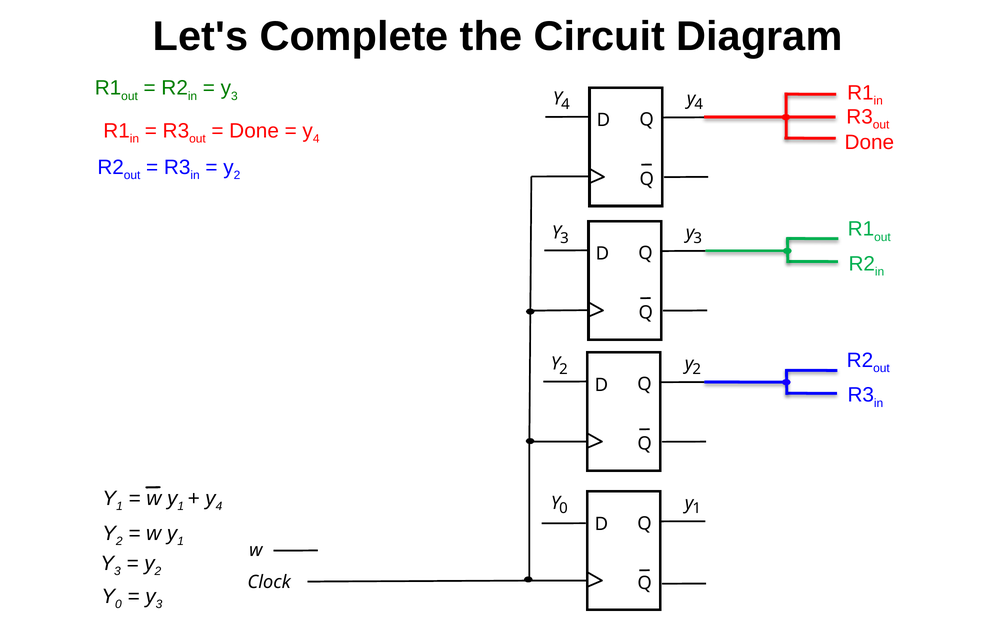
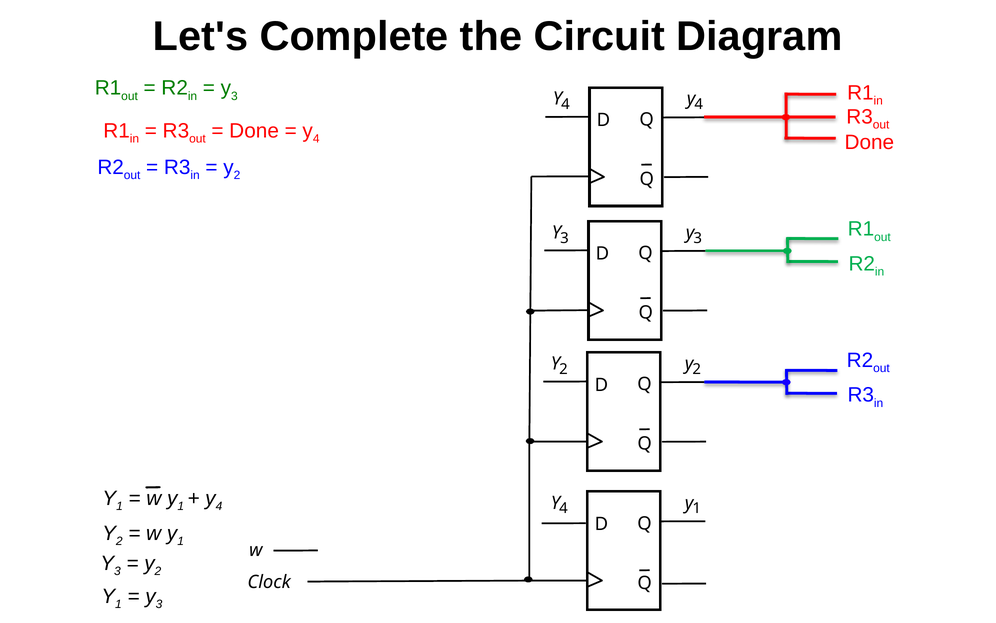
0 at (563, 508): 0 -> 4
0 at (118, 604): 0 -> 1
